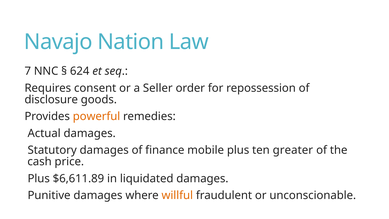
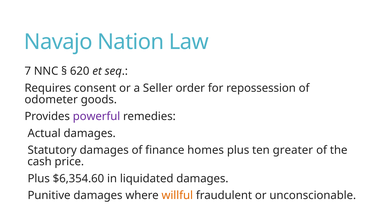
624: 624 -> 620
disclosure: disclosure -> odometer
powerful colour: orange -> purple
mobile: mobile -> homes
$6,611.89: $6,611.89 -> $6,354.60
